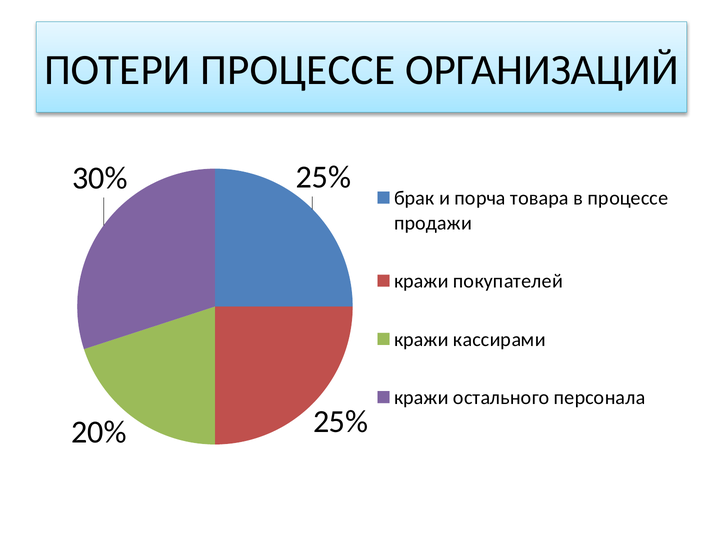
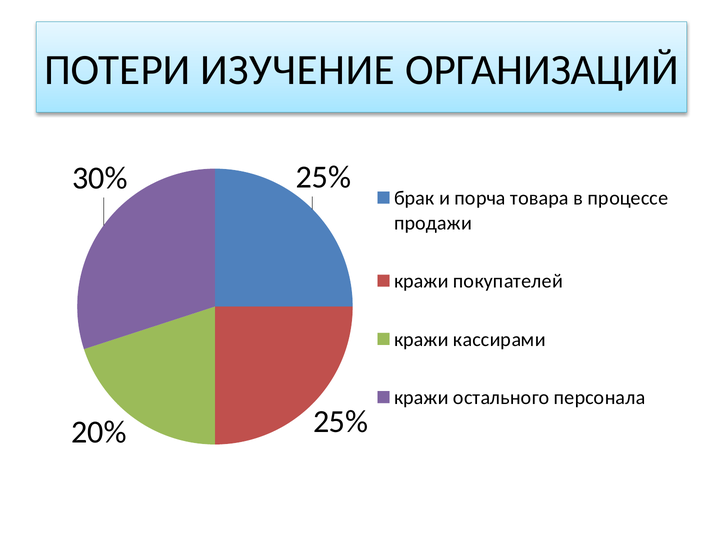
ПОТЕРИ ПРОЦЕССЕ: ПРОЦЕССЕ -> ИЗУЧЕНИЕ
